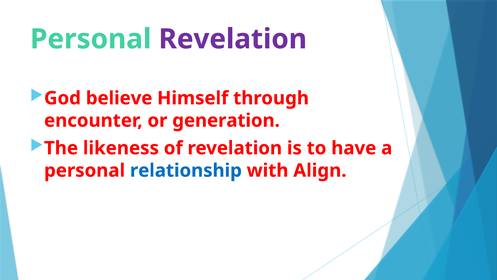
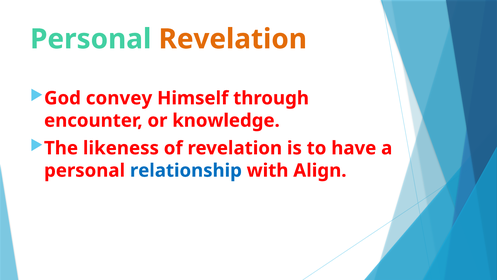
Revelation at (233, 39) colour: purple -> orange
believe: believe -> convey
generation: generation -> knowledge
